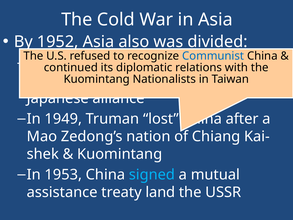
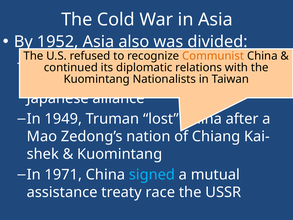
Communist colour: blue -> orange
1953: 1953 -> 1971
land: land -> race
